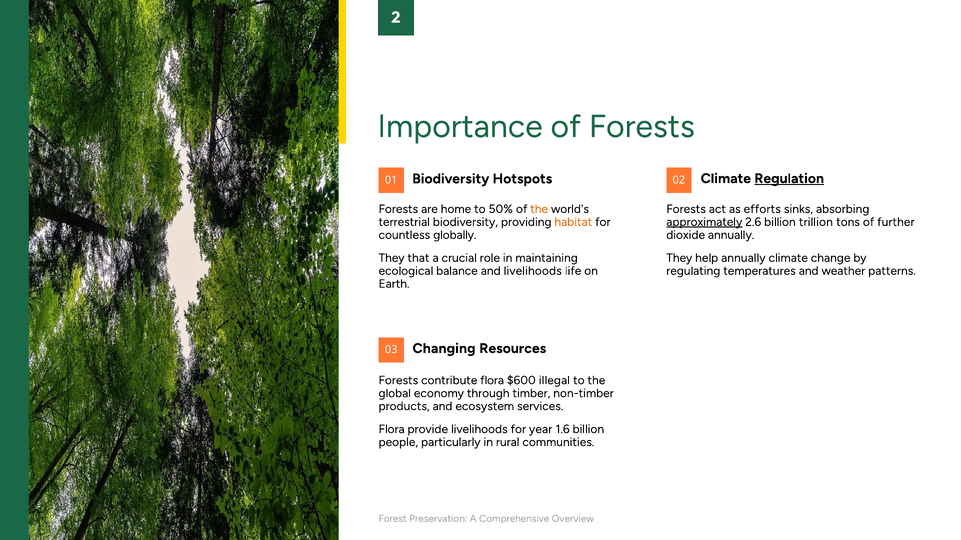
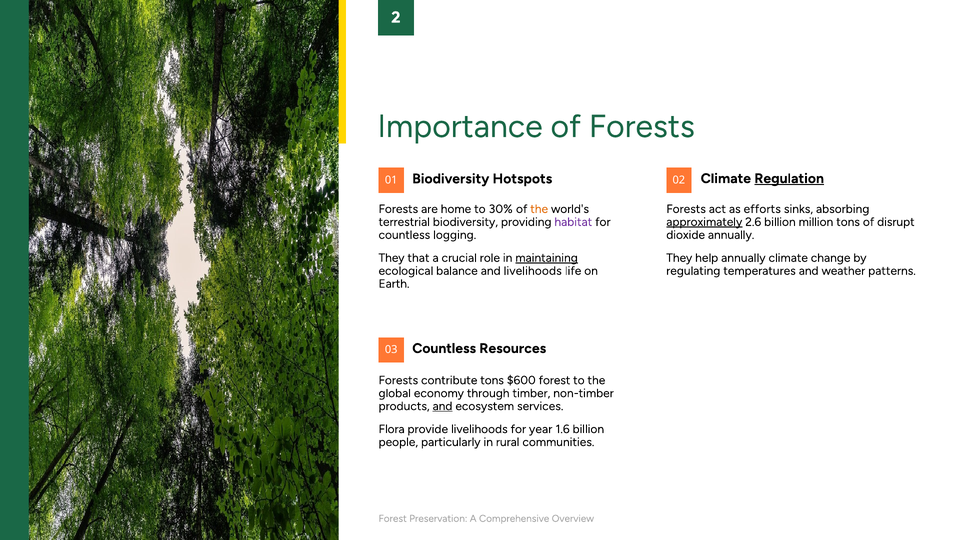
50%: 50% -> 30%
habitat colour: orange -> purple
trillion: trillion -> million
further: further -> disrupt
globally: globally -> logging
maintaining underline: none -> present
Changing at (444, 349): Changing -> Countless
contribute flora: flora -> tons
$600 illegal: illegal -> forest
and at (442, 407) underline: none -> present
